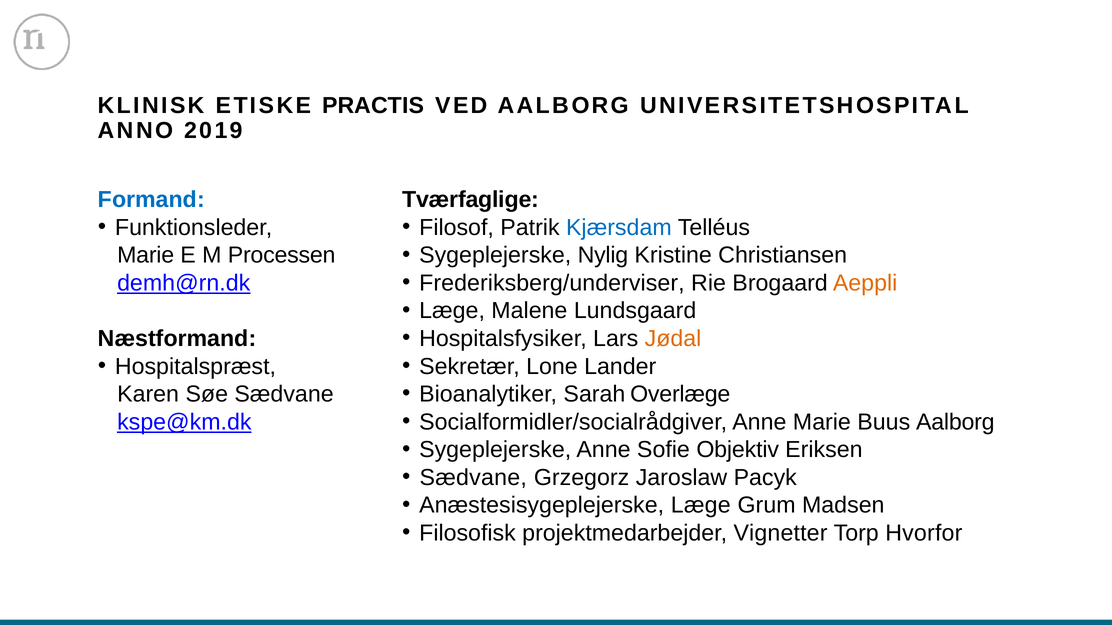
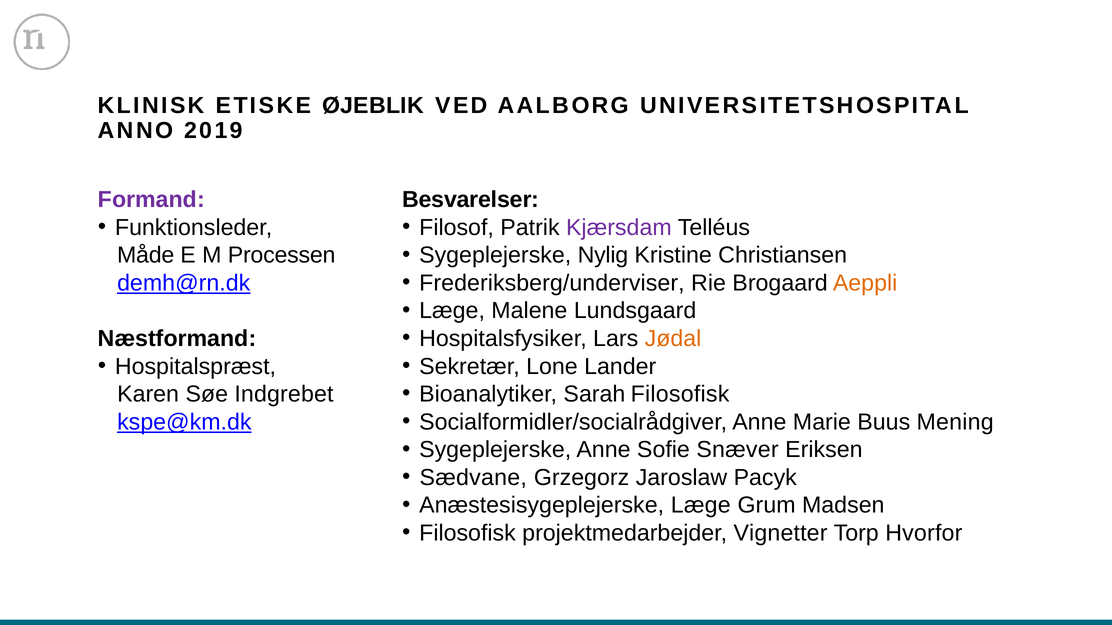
PRACTIS: PRACTIS -> ØJEBLIK
Formand colour: blue -> purple
Tværfaglige: Tværfaglige -> Besvarelser
Kjærsdam colour: blue -> purple
Marie at (146, 255): Marie -> Måde
Sarah Overlæge: Overlæge -> Filosofisk
Søe Sædvane: Sædvane -> Indgrebet
Buus Aalborg: Aalborg -> Mening
Objektiv: Objektiv -> Snæver
